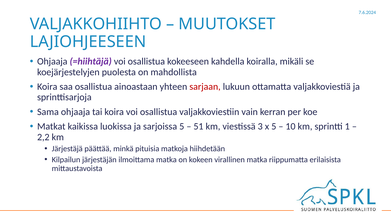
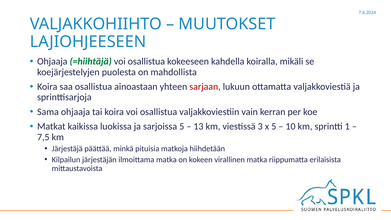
=hiihtäjä colour: purple -> green
51: 51 -> 13
2,2: 2,2 -> 7,5
